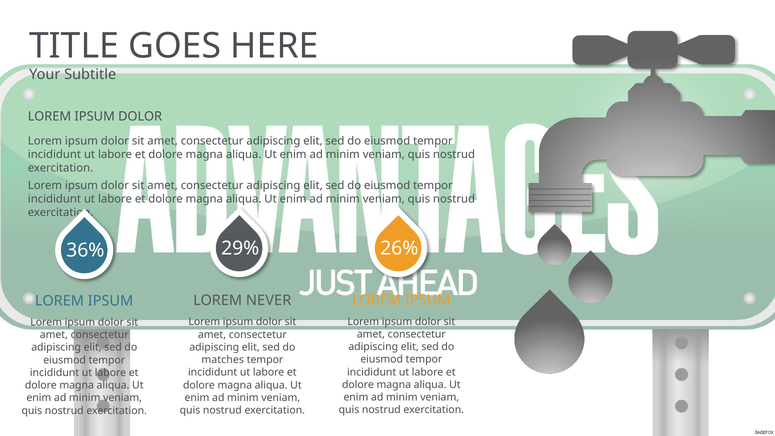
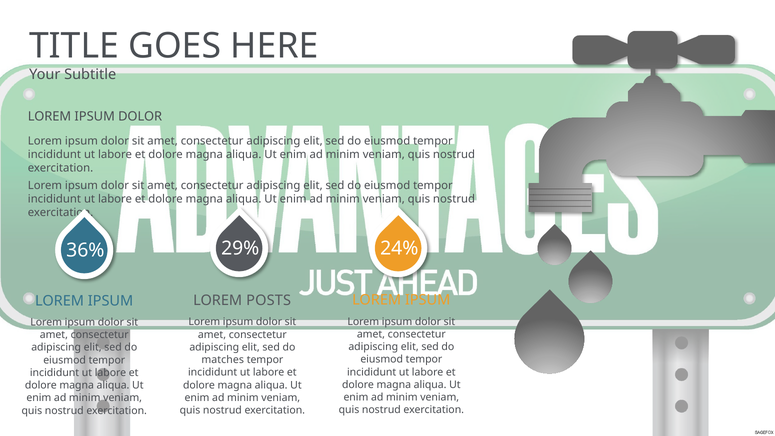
26%: 26% -> 24%
NEVER: NEVER -> POSTS
